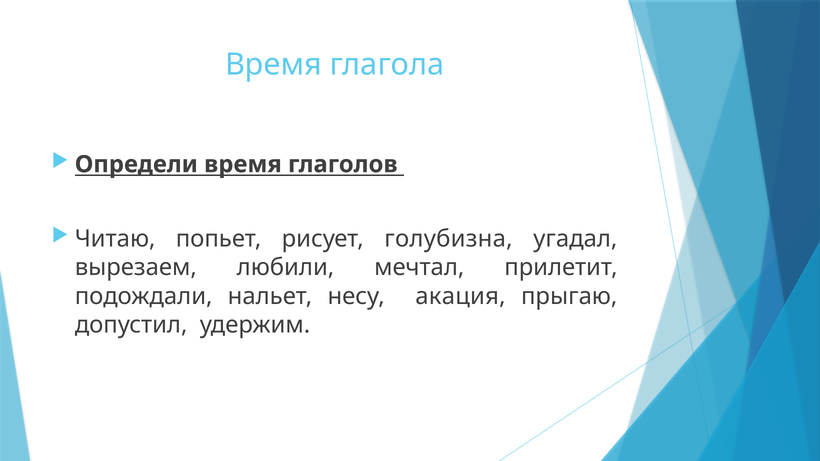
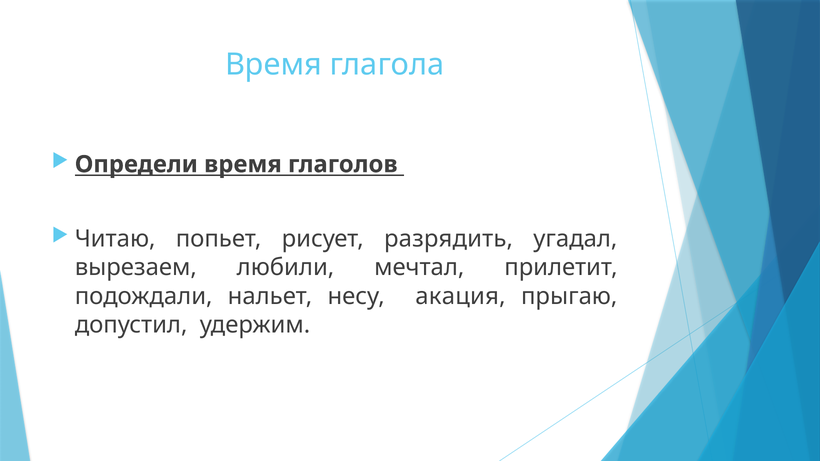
голубизна: голубизна -> разрядить
